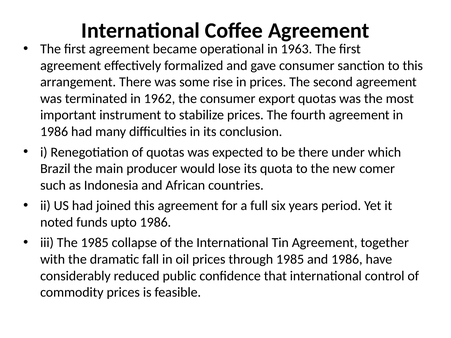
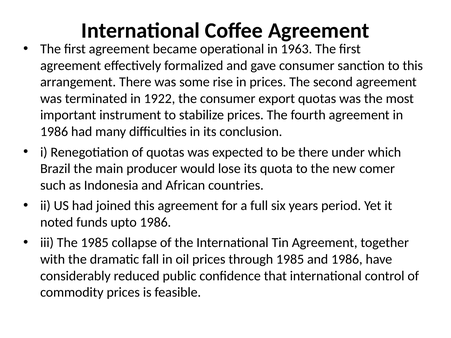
1962: 1962 -> 1922
